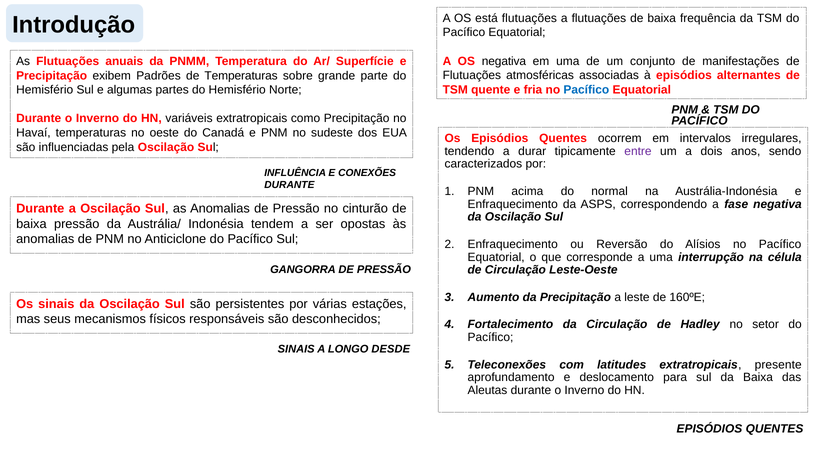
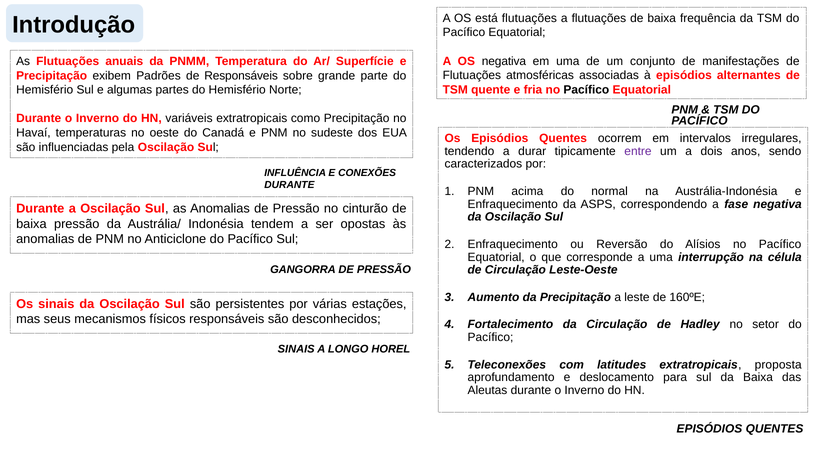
de Temperaturas: Temperaturas -> Responsáveis
Pacífico at (586, 90) colour: blue -> black
DESDE: DESDE -> HOREL
presente: presente -> proposta
